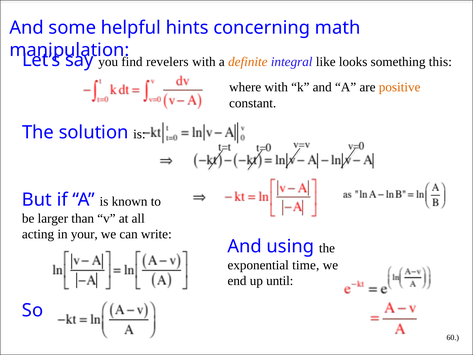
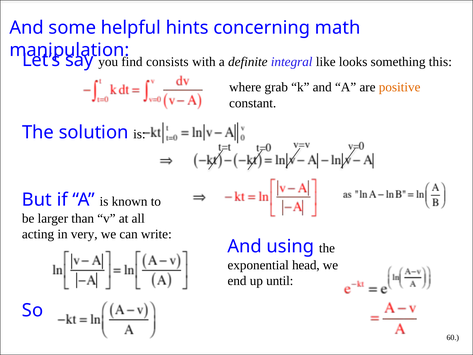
revelers: revelers -> consists
definite colour: orange -> black
where with: with -> grab
your: your -> very
time: time -> head
